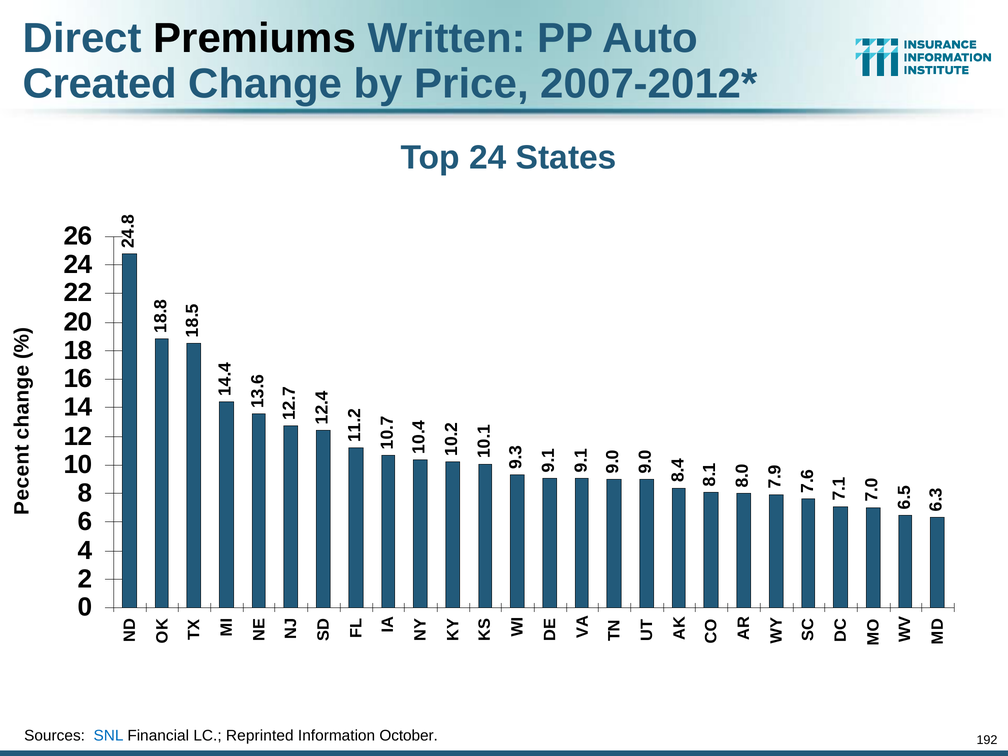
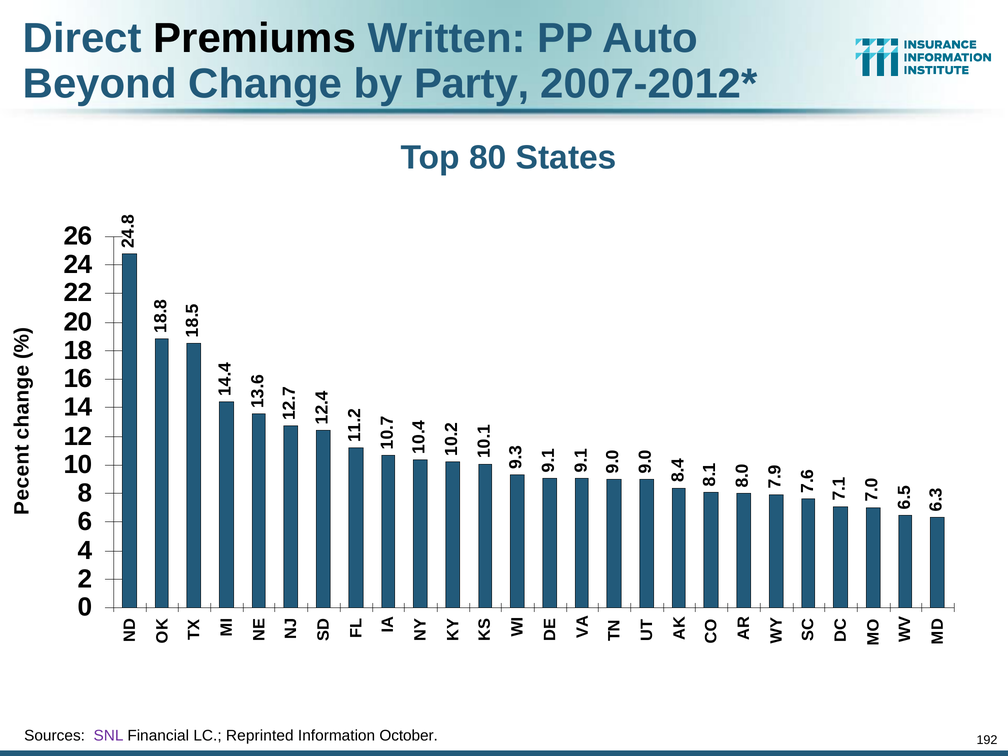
Created: Created -> Beyond
Price: Price -> Party
Top 24: 24 -> 80
SNL colour: blue -> purple
